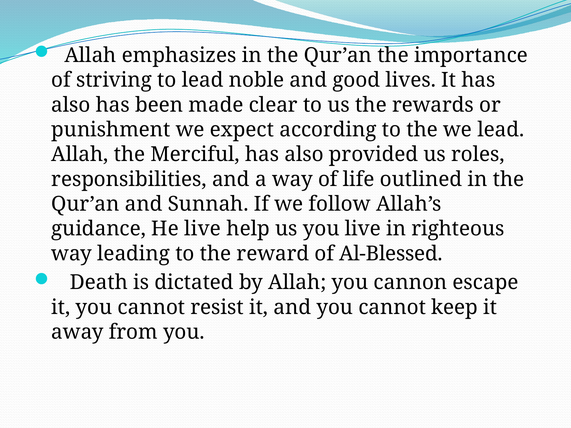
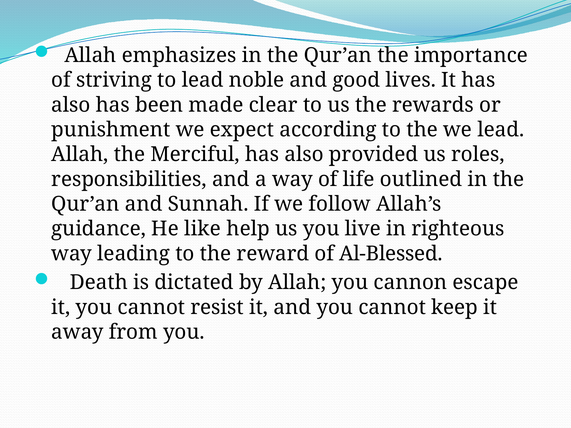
He live: live -> like
